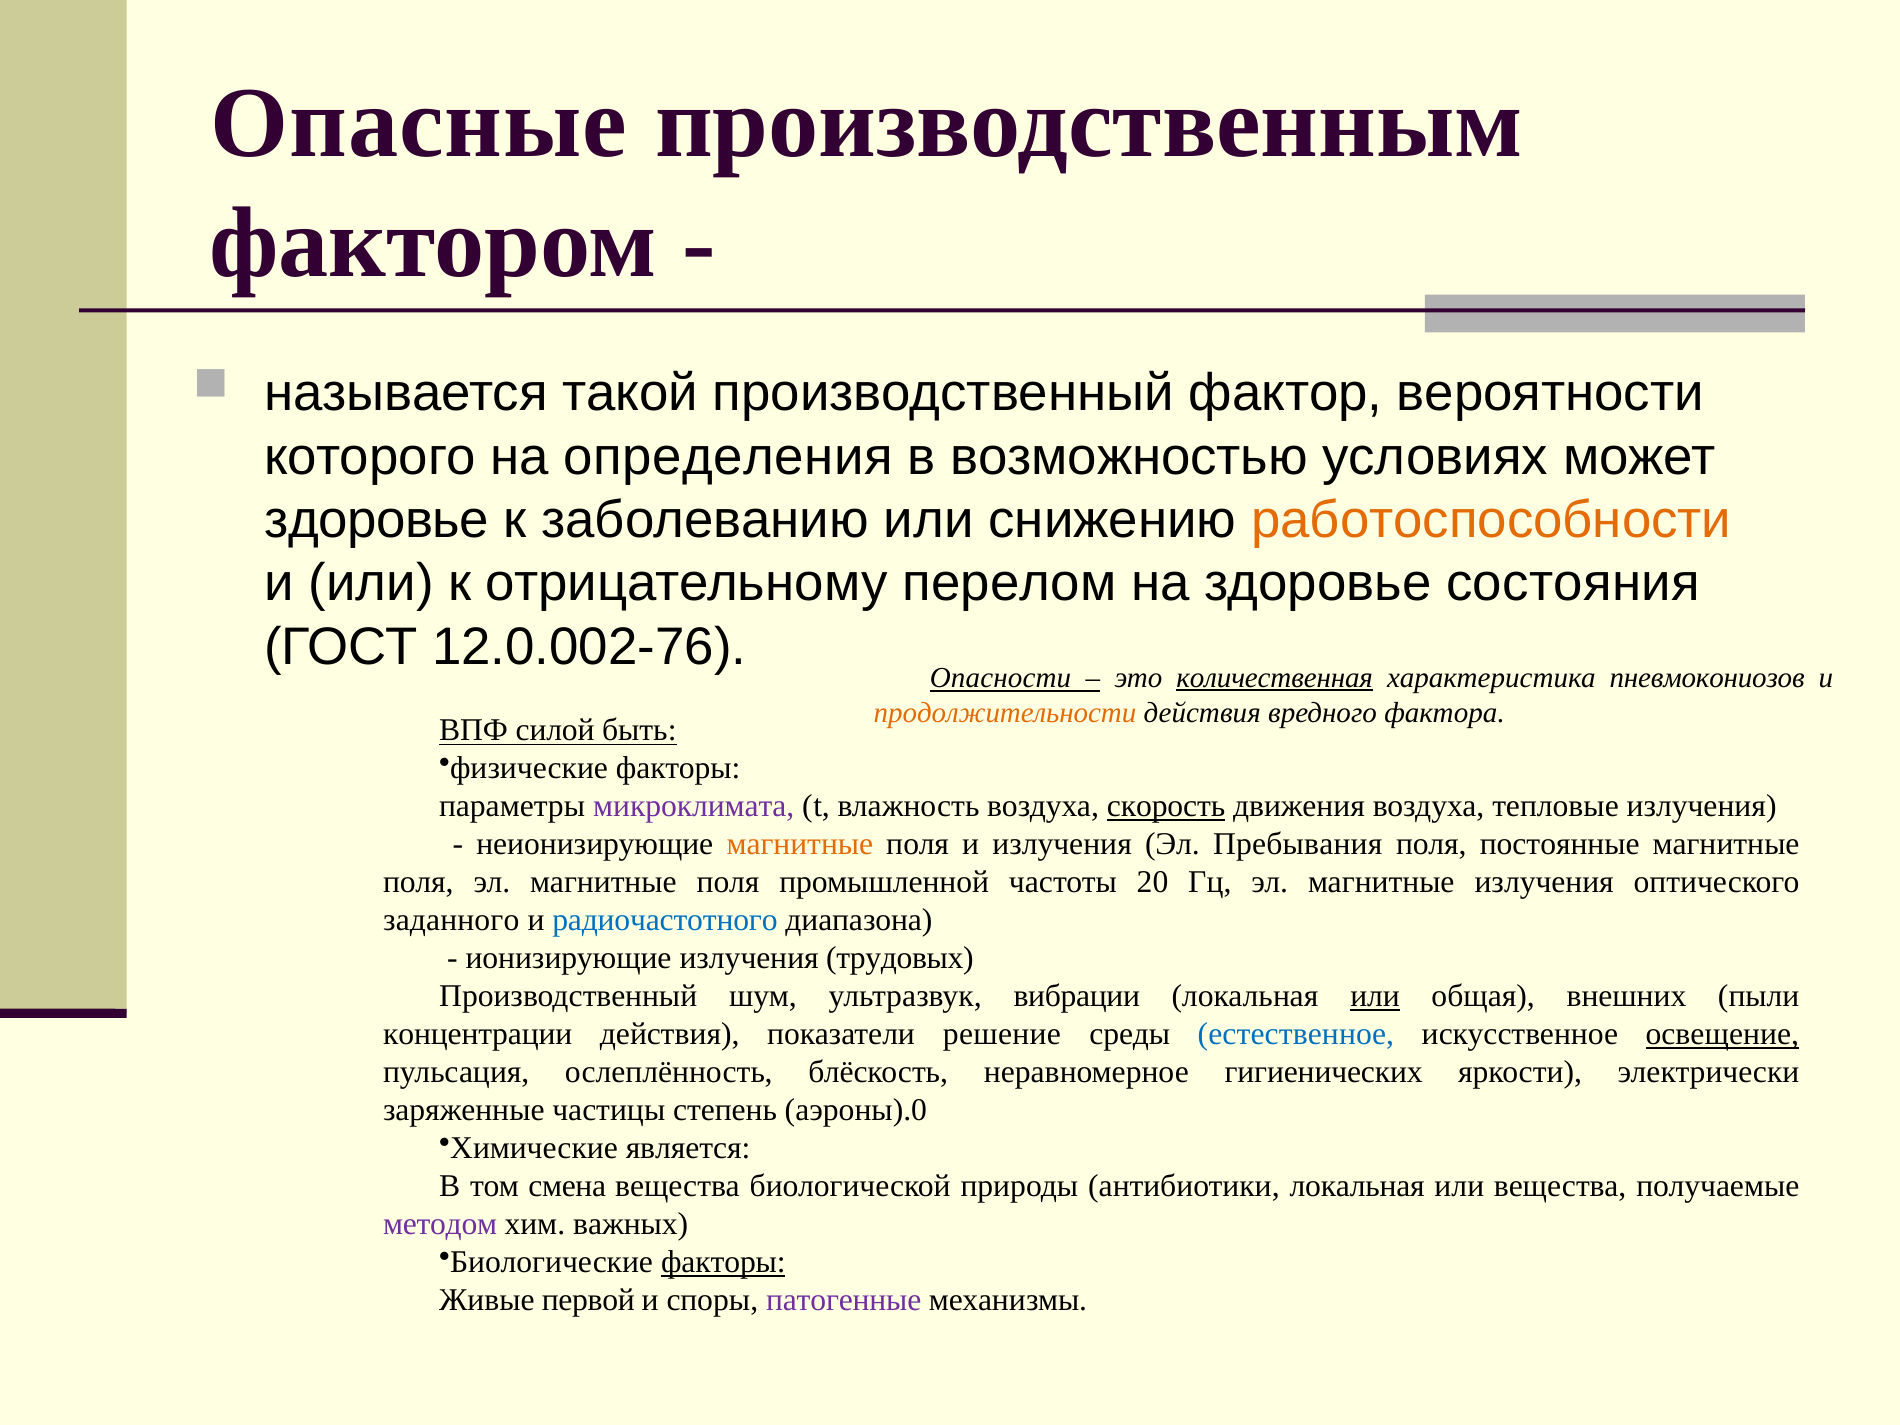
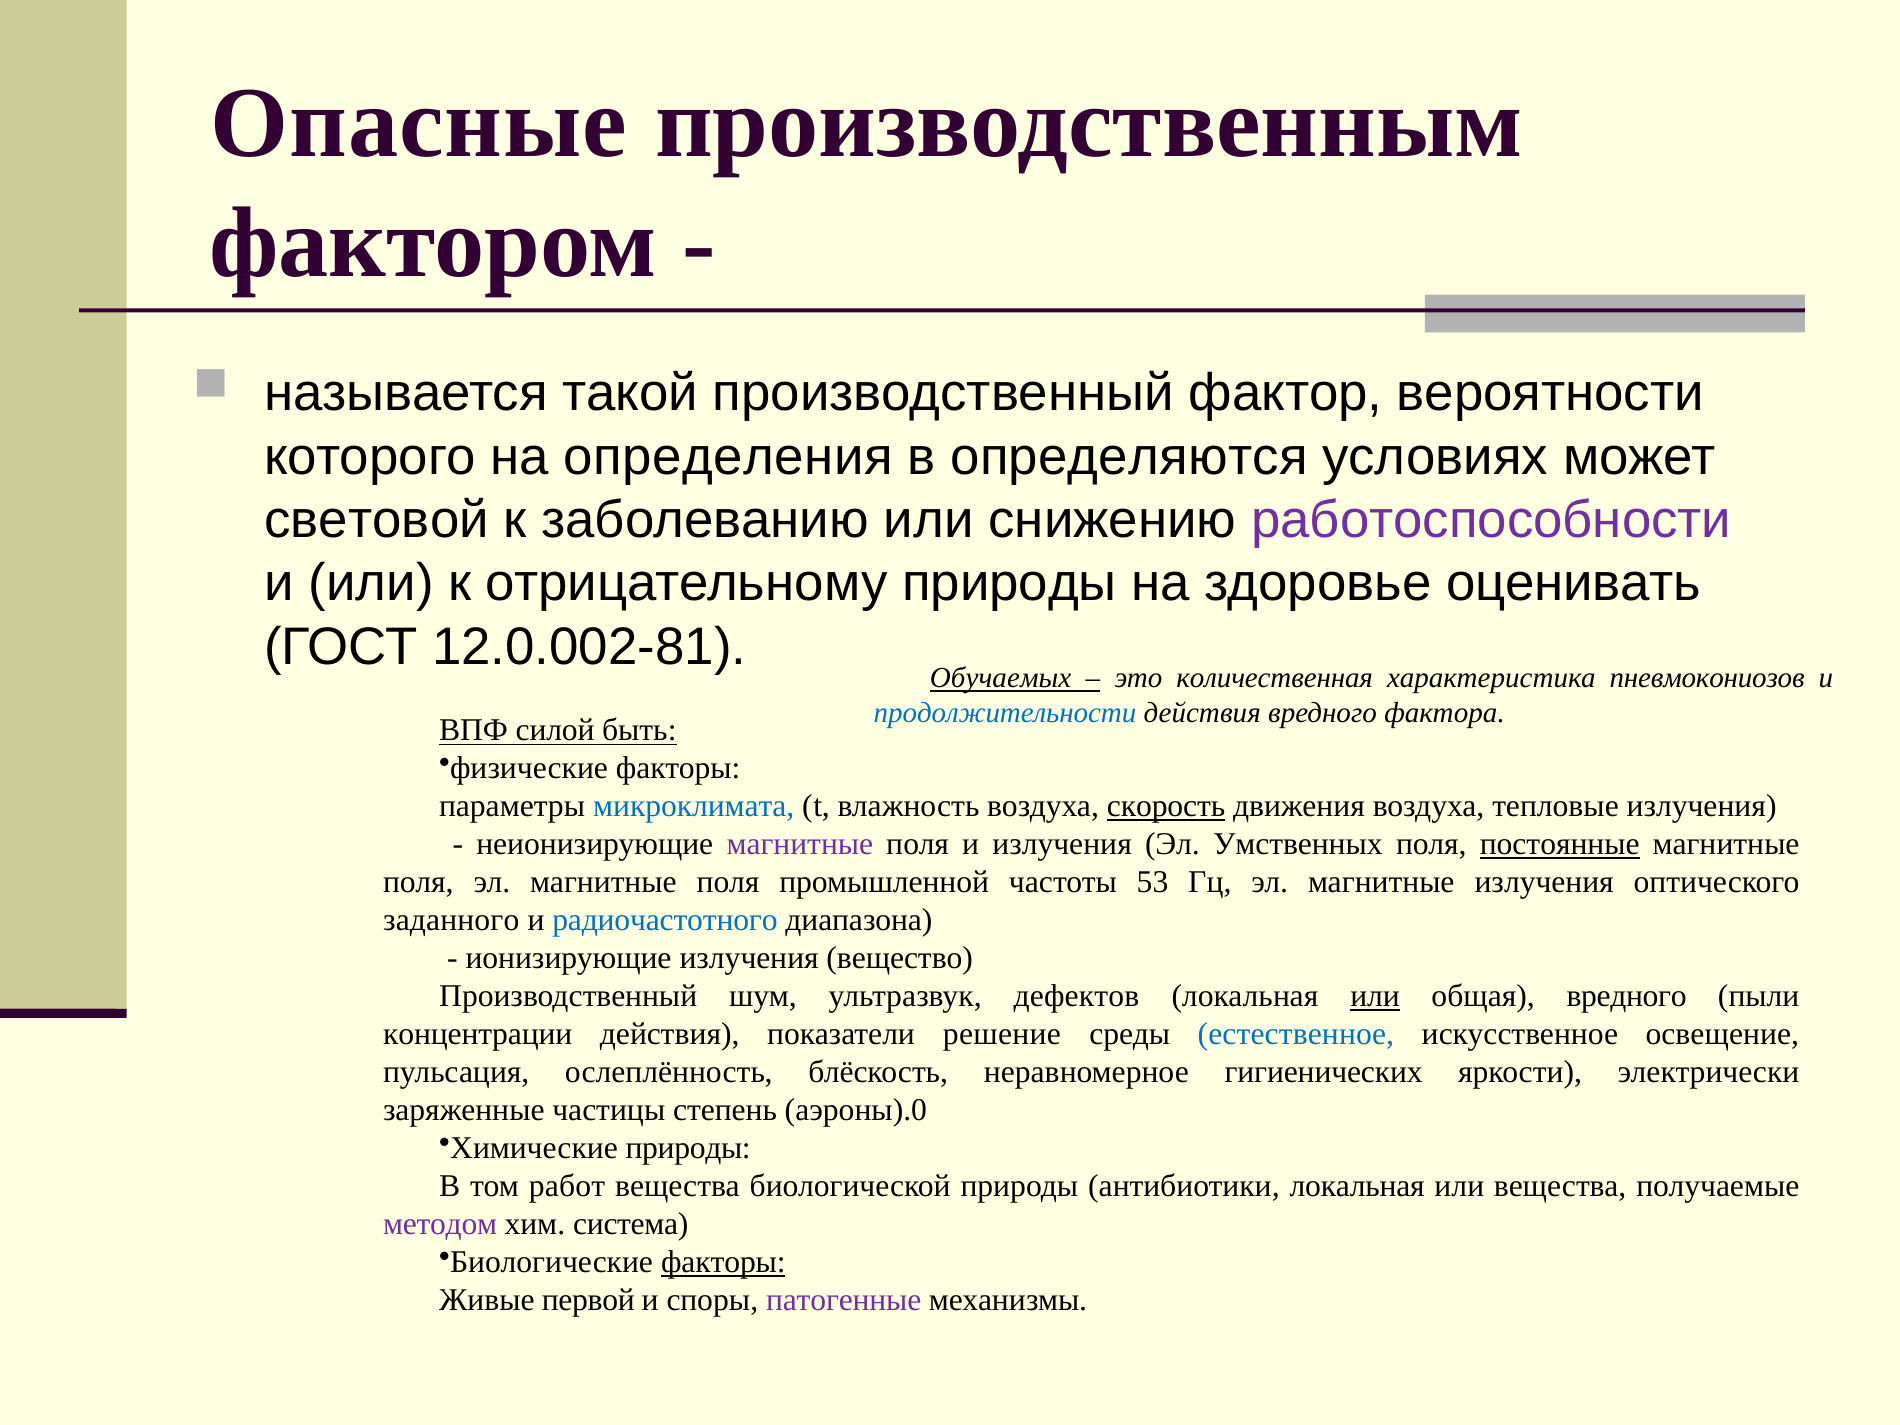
возможностью: возможностью -> определяются
здоровье at (377, 520): здоровье -> световой
работоспособности colour: orange -> purple
отрицательному перелом: перелом -> природы
состояния: состояния -> оценивать
12.0.002-76: 12.0.002-76 -> 12.0.002-81
Опасности: Опасности -> Обучаемых
количественная underline: present -> none
продолжительности colour: orange -> blue
микроклимата colour: purple -> blue
магнитные at (800, 844) colour: orange -> purple
Пребывания: Пребывания -> Умственных
постоянные underline: none -> present
20: 20 -> 53
трудовых: трудовых -> вещество
вибрации: вибрации -> дефектов
общая внешних: внешних -> вредного
освещение underline: present -> none
Химические является: является -> природы
смена: смена -> работ
важных: важных -> система
